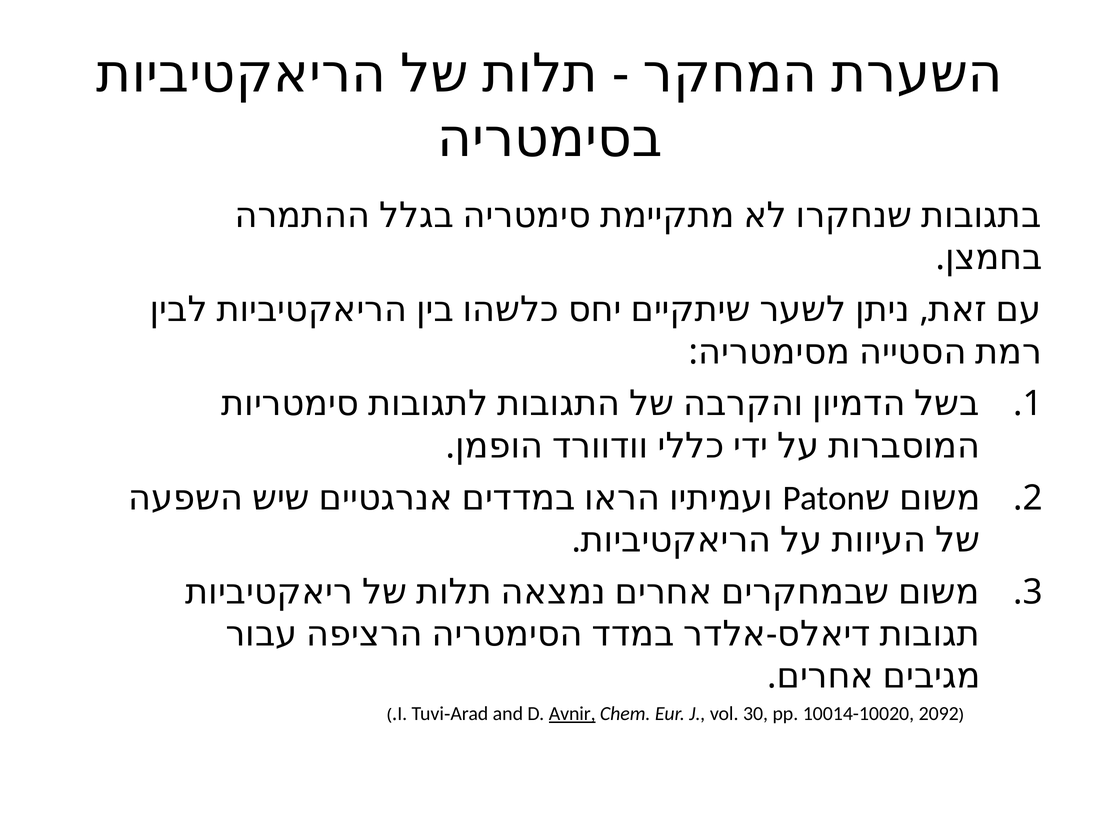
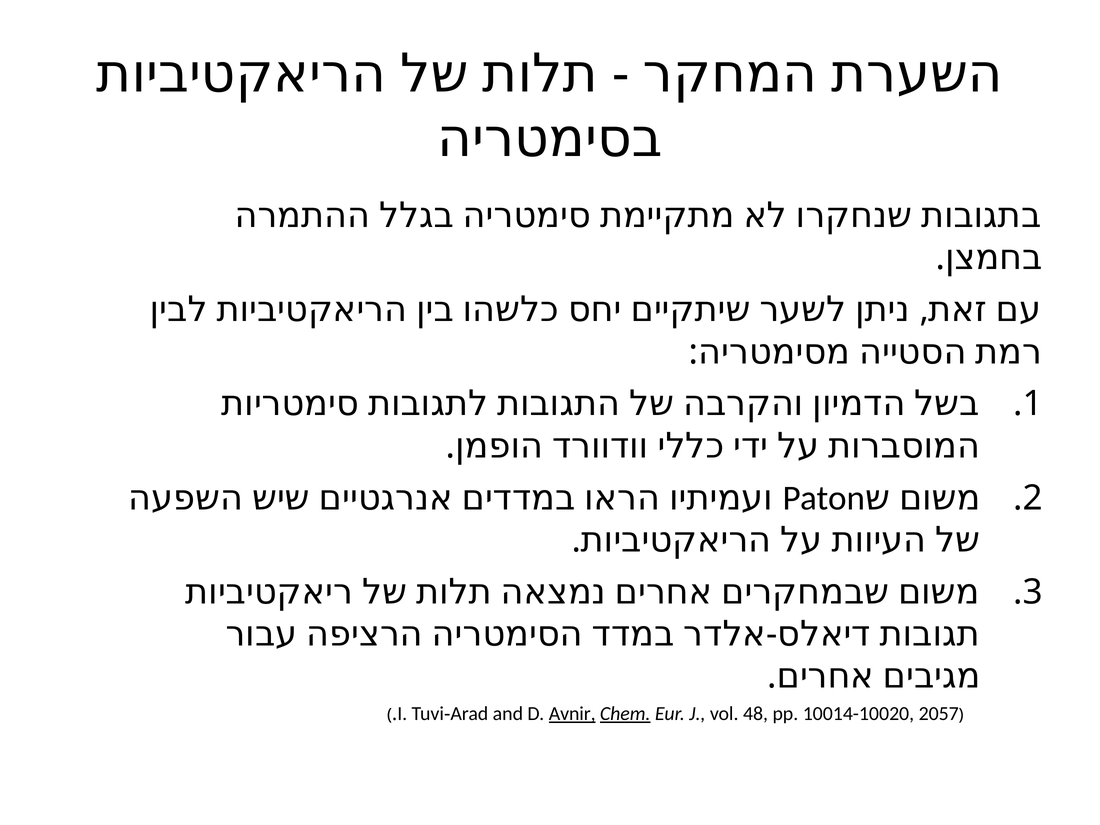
Chem underline: none -> present
30: 30 -> 48
2092: 2092 -> 2057
